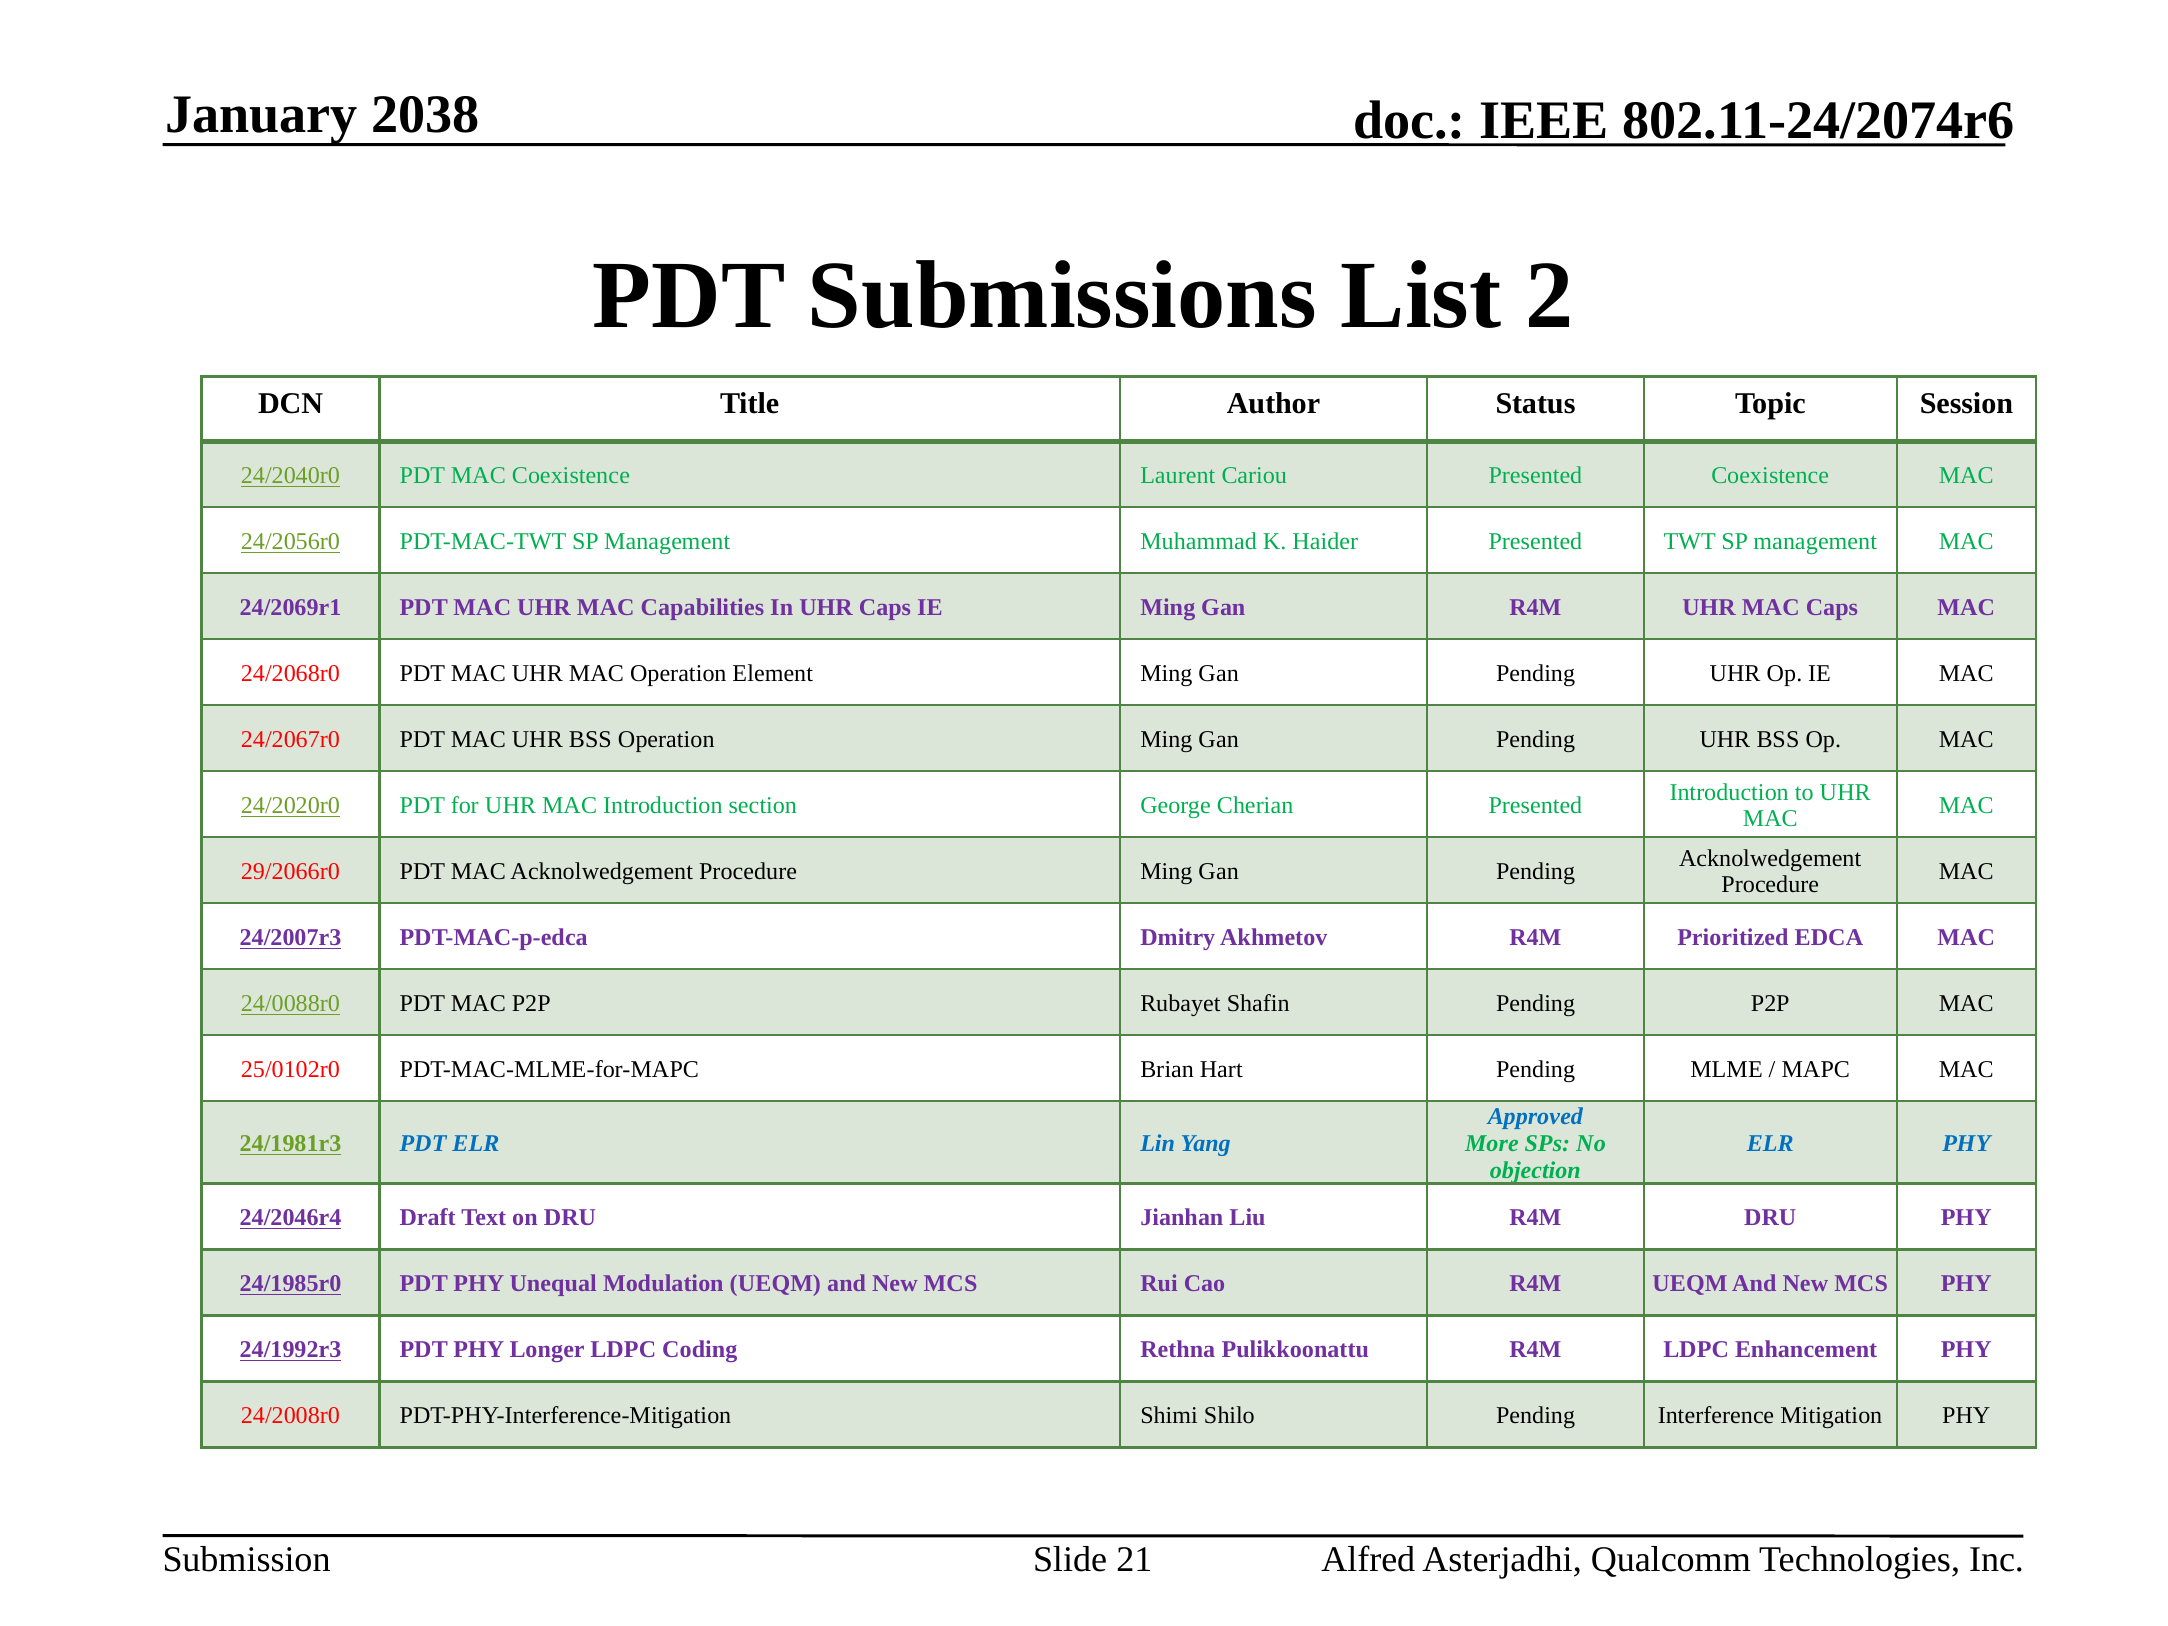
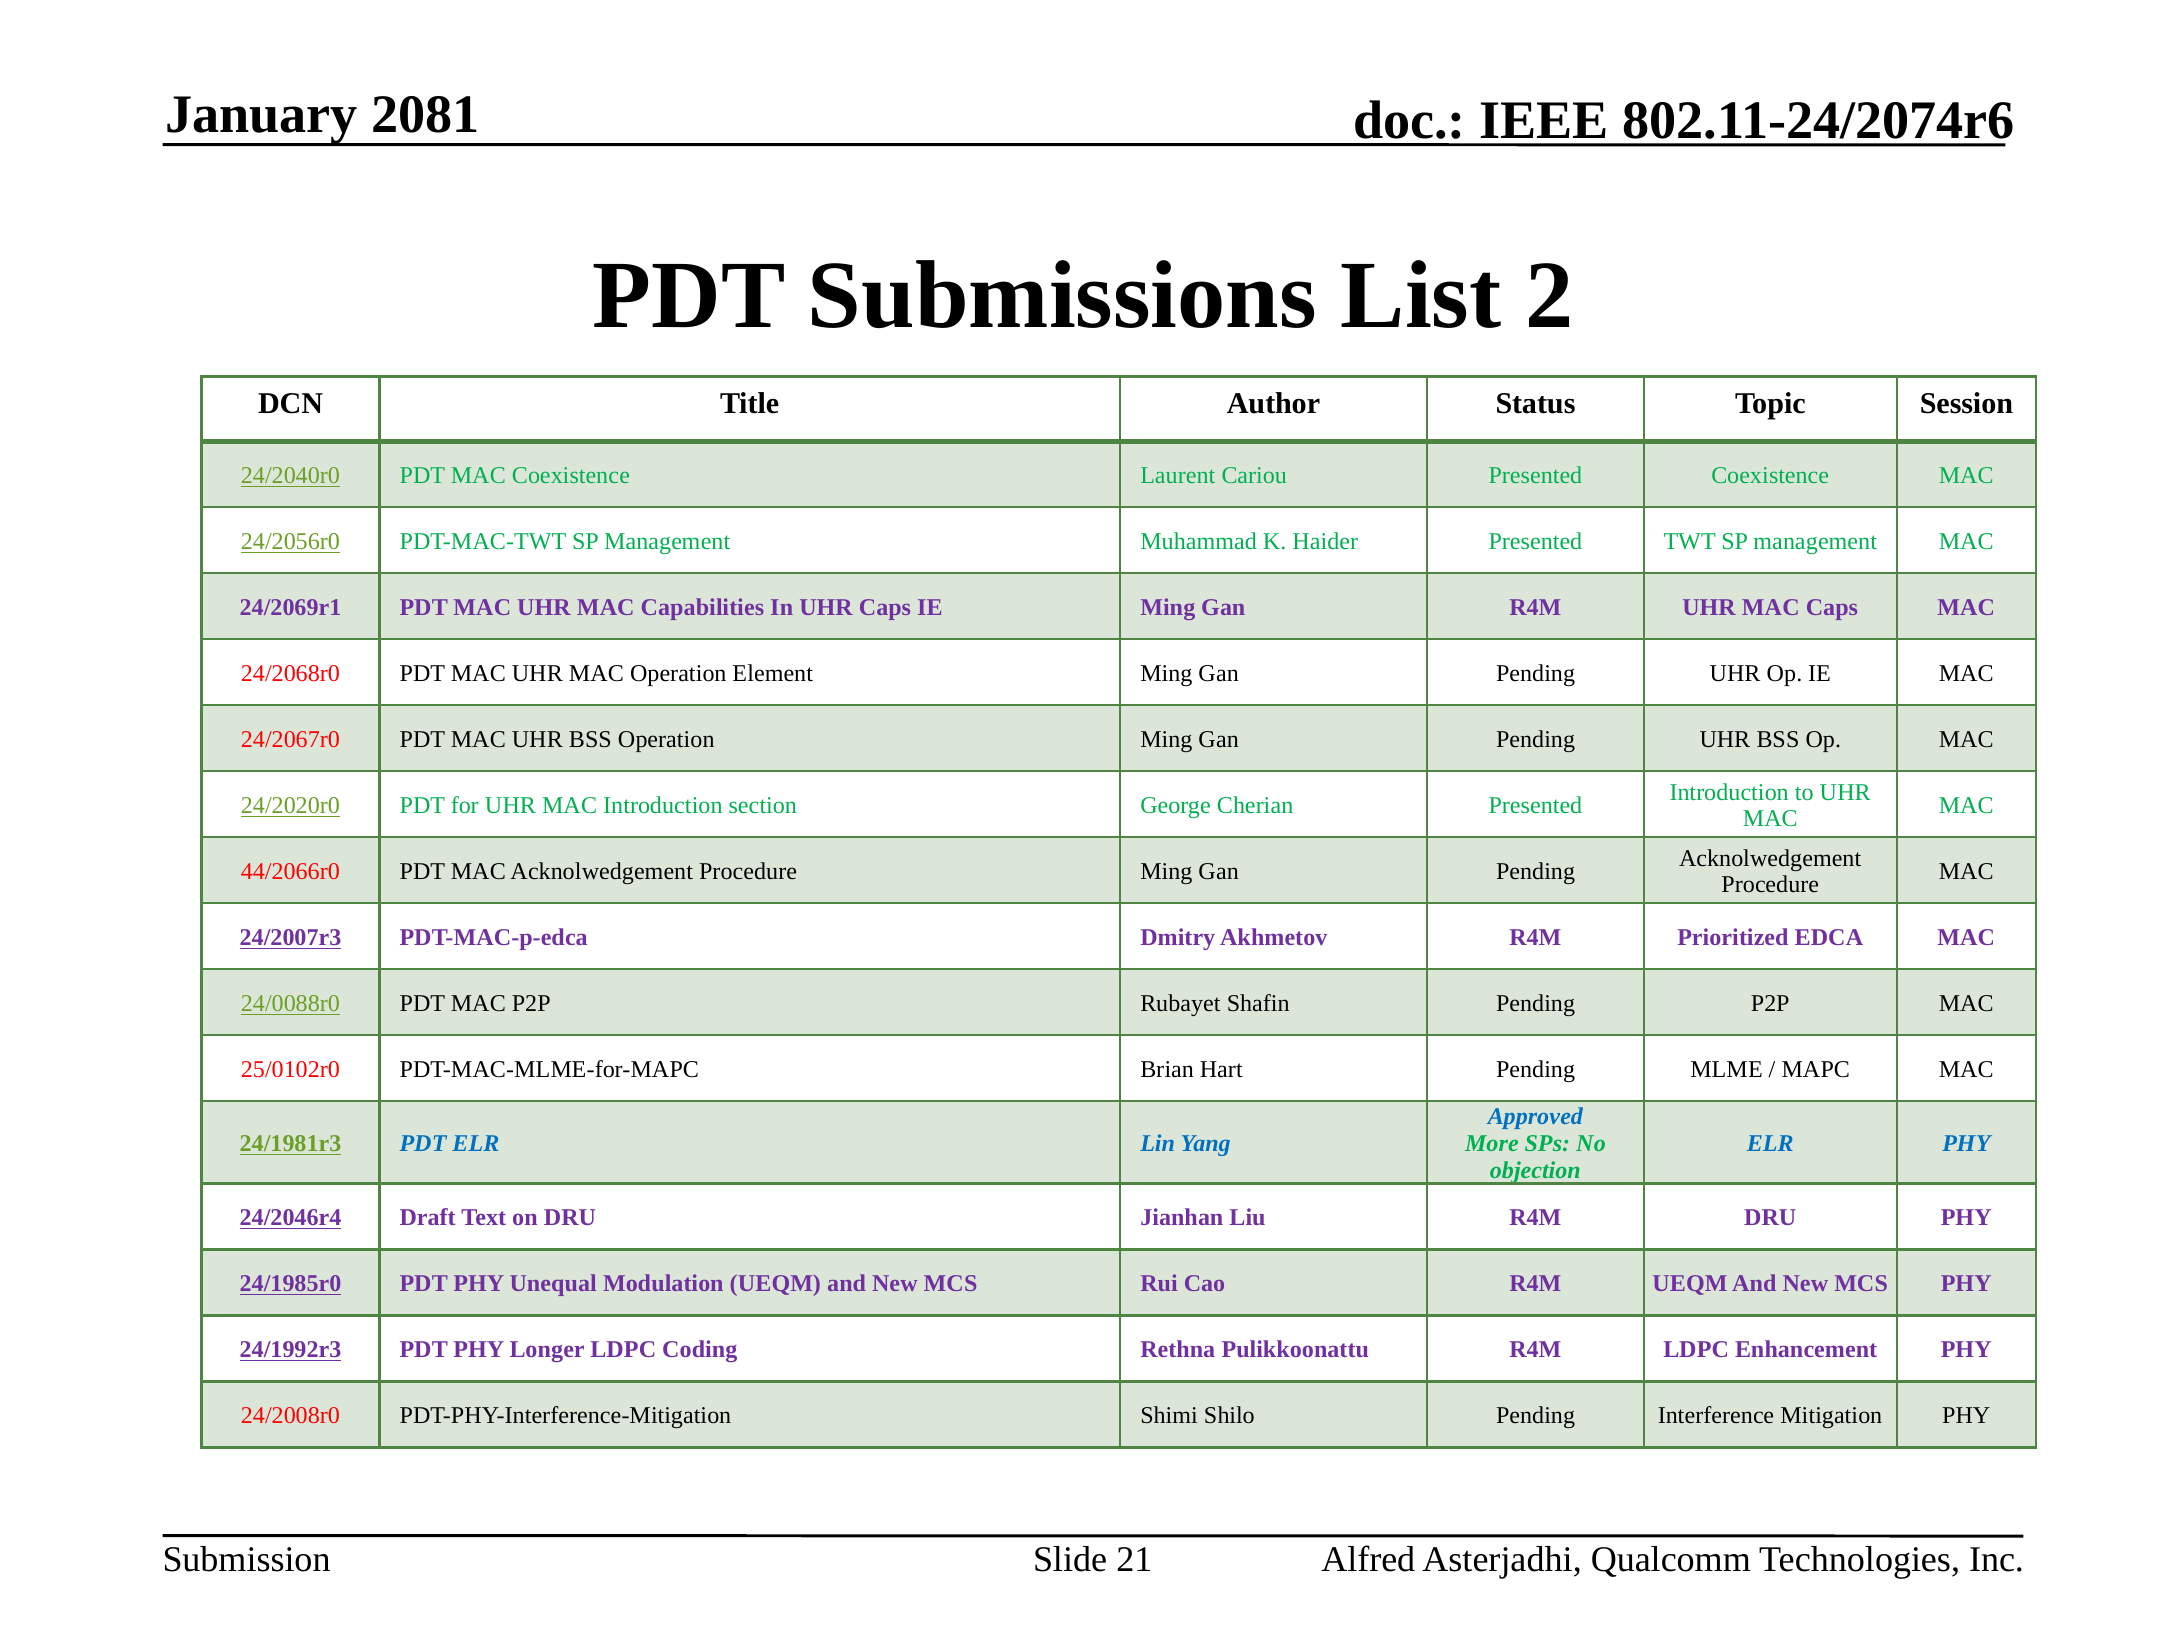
2038: 2038 -> 2081
29/2066r0: 29/2066r0 -> 44/2066r0
